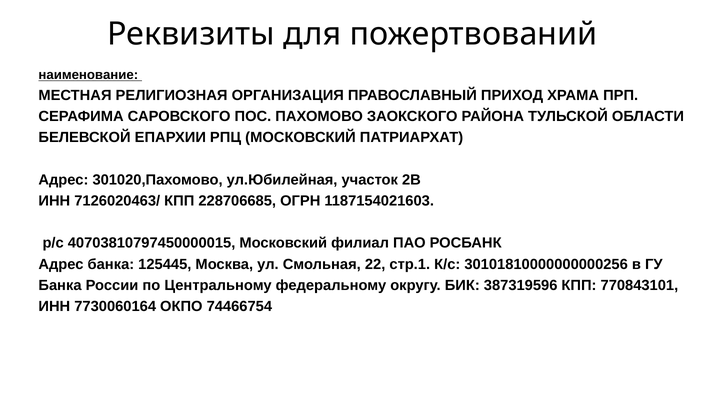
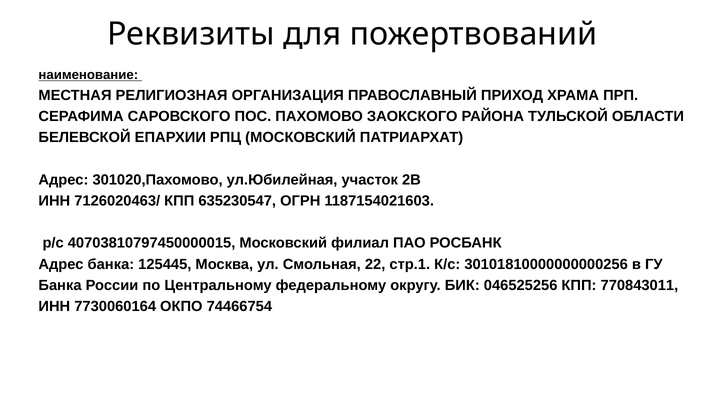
228706685: 228706685 -> 635230547
387319596: 387319596 -> 046525256
770843101: 770843101 -> 770843011
